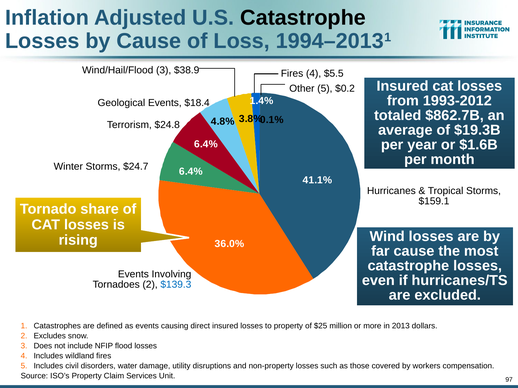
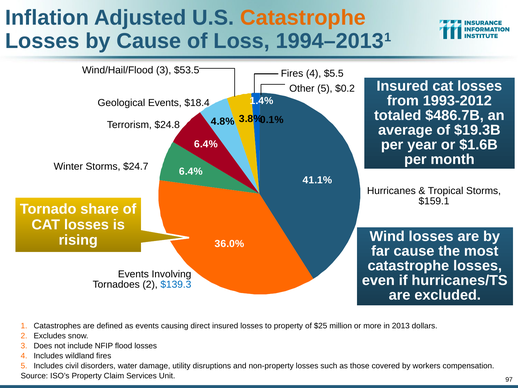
Catastrophe at (303, 18) colour: black -> orange
$38.9: $38.9 -> $53.5
$862.7B: $862.7B -> $486.7B
